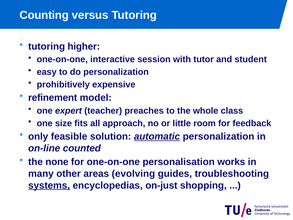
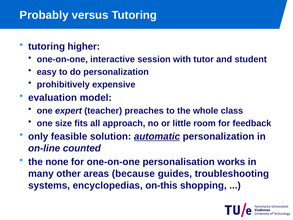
Counting: Counting -> Probably
refinement: refinement -> evaluation
evolving: evolving -> because
systems underline: present -> none
on-just: on-just -> on-this
